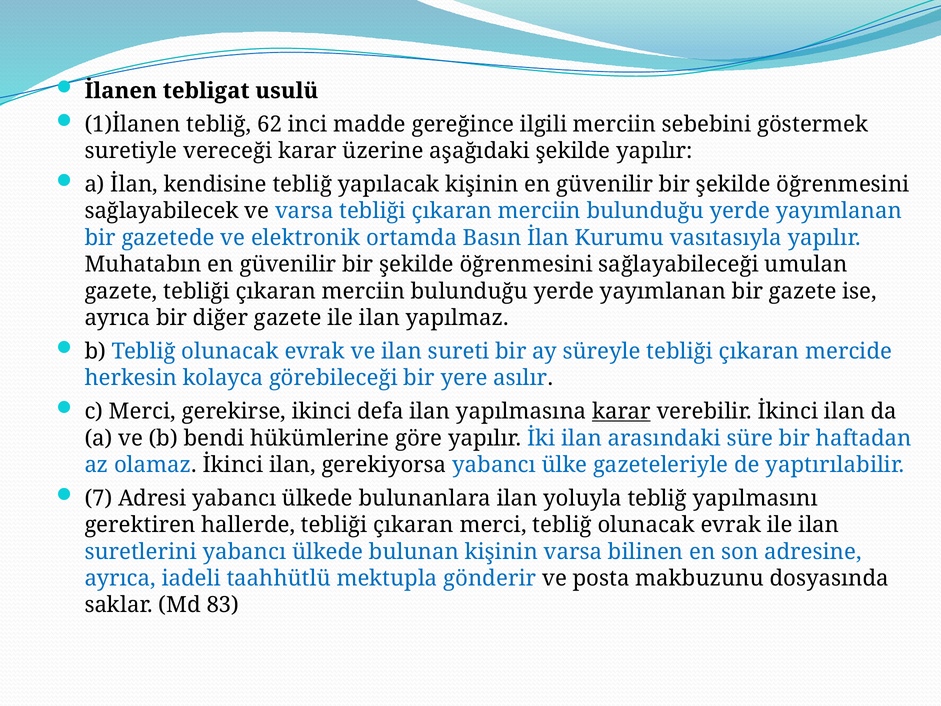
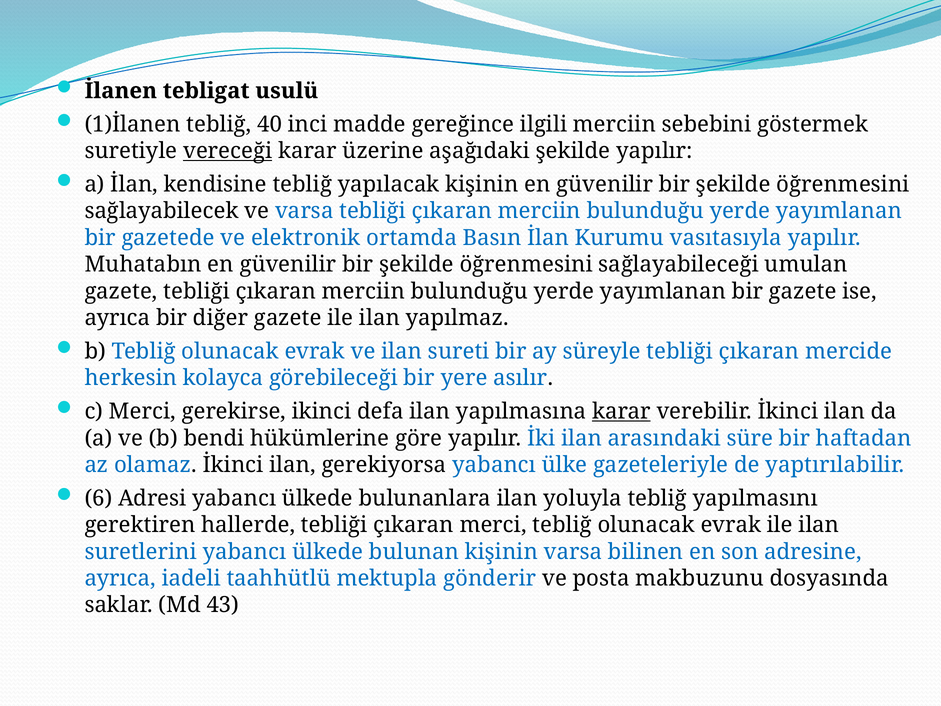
62: 62 -> 40
vereceği underline: none -> present
7: 7 -> 6
83: 83 -> 43
